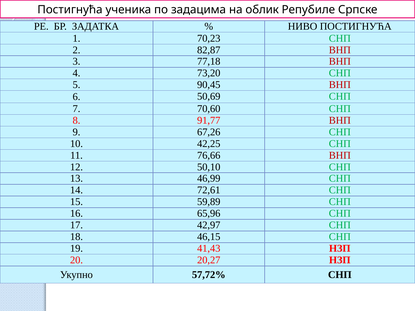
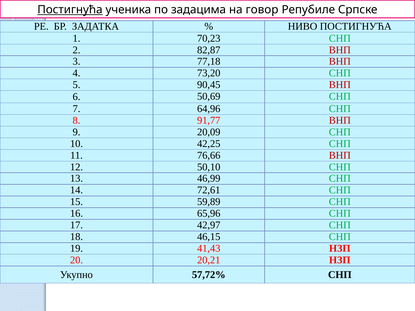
Постигнућа at (70, 10) underline: none -> present
облик: облик -> говор
70,60: 70,60 -> 64,96
67,26: 67,26 -> 20,09
20,27: 20,27 -> 20,21
